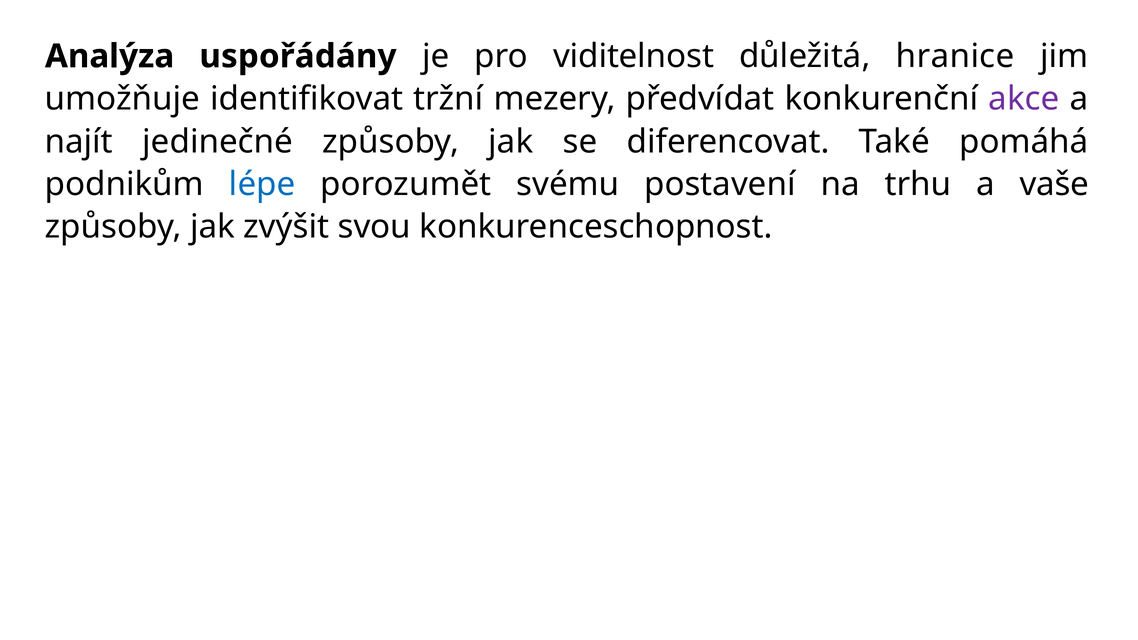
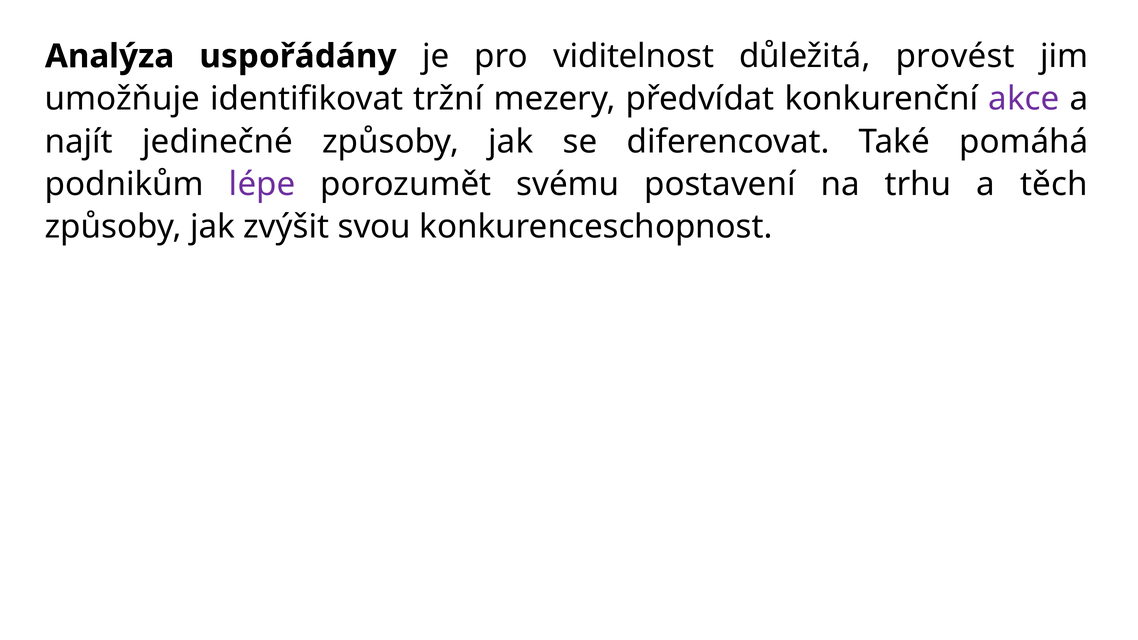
hranice: hranice -> provést
lépe colour: blue -> purple
vaše: vaše -> těch
